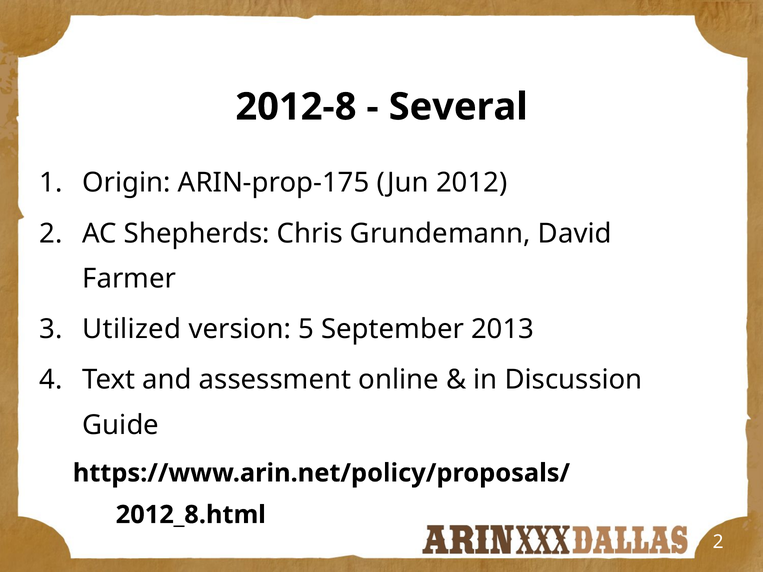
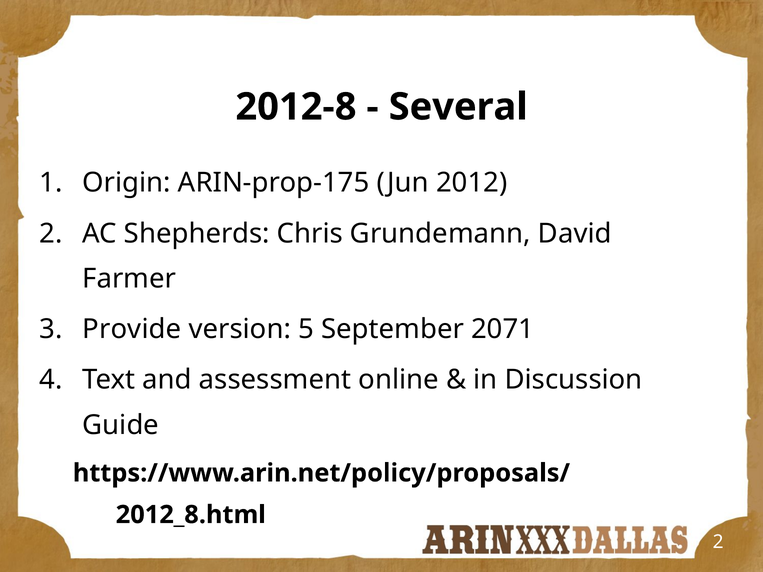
Utilized: Utilized -> Provide
2013: 2013 -> 2071
